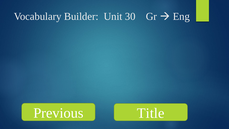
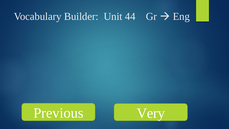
30: 30 -> 44
Title: Title -> Very
